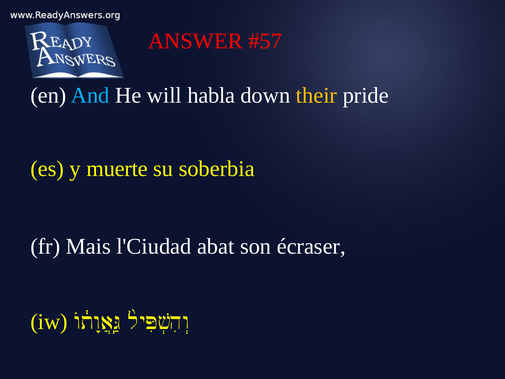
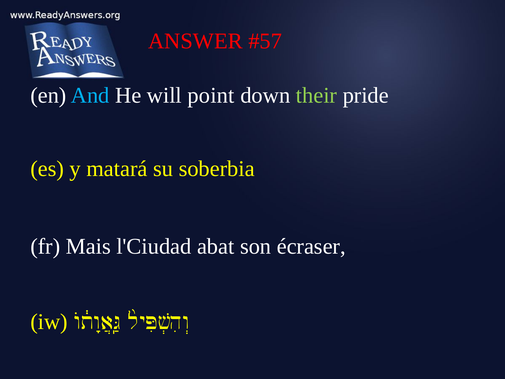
habla: habla -> point
their colour: yellow -> light green
muerte: muerte -> matará
